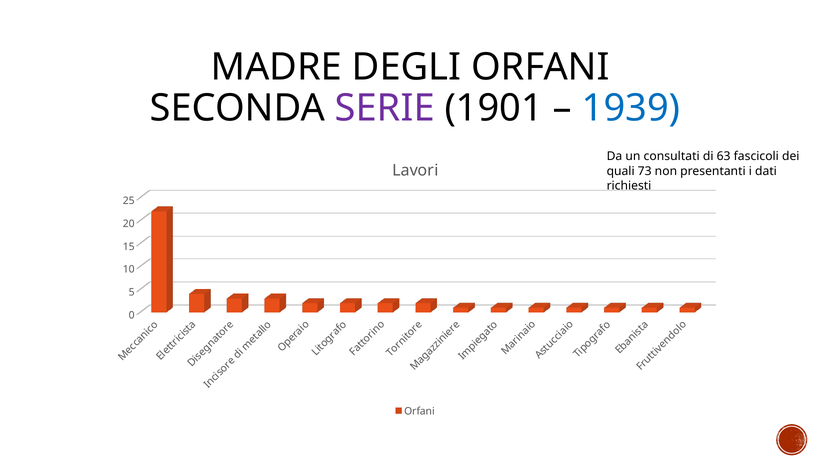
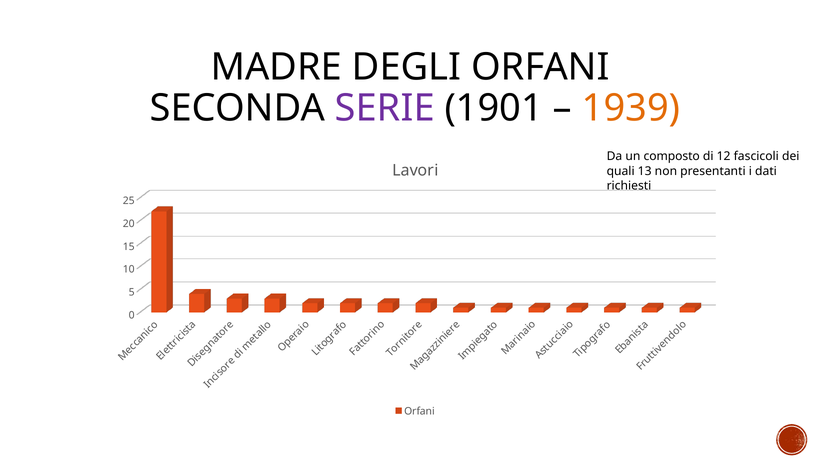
1939 colour: blue -> orange
consultati: consultati -> composto
63: 63 -> 12
73: 73 -> 13
